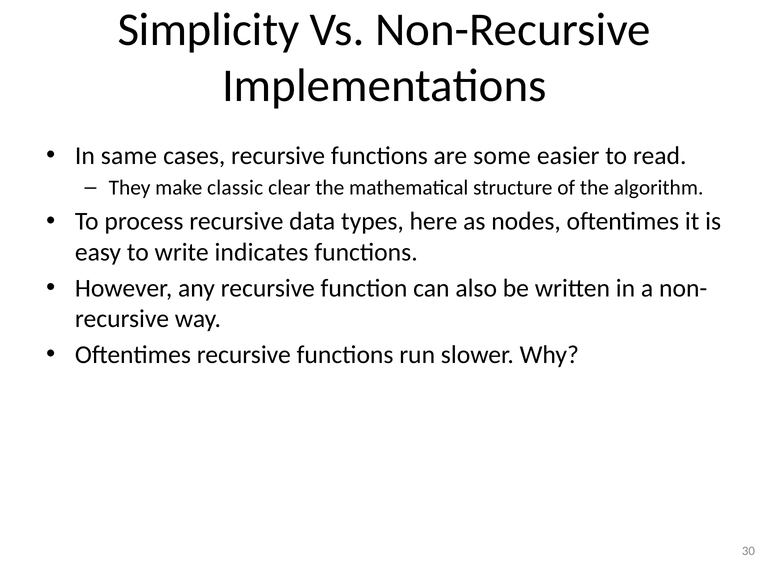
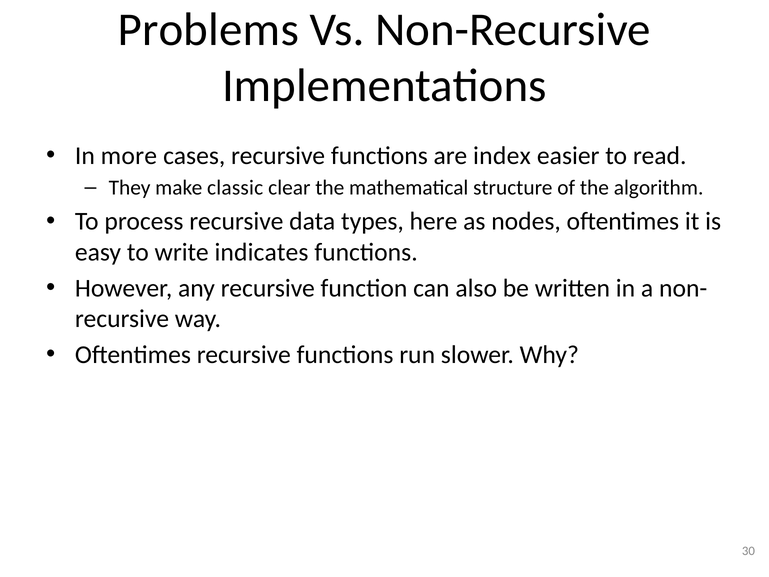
Simplicity: Simplicity -> Problems
same: same -> more
some: some -> index
